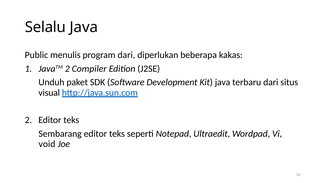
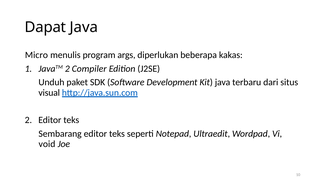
Selalu: Selalu -> Dapat
Public: Public -> Micro
program dari: dari -> args
